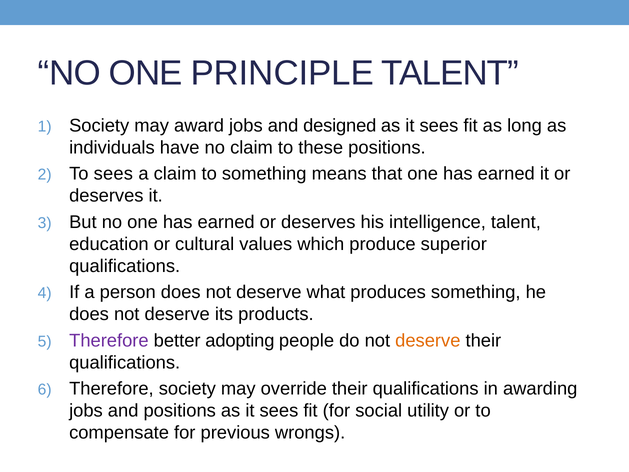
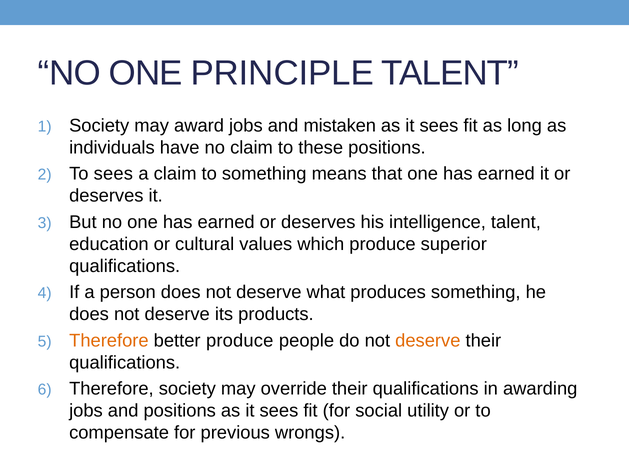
designed: designed -> mistaken
Therefore at (109, 340) colour: purple -> orange
better adopting: adopting -> produce
